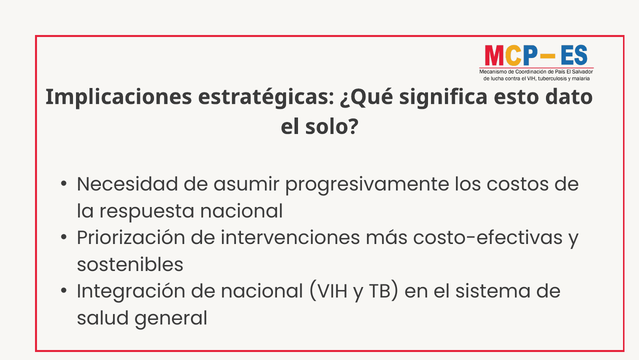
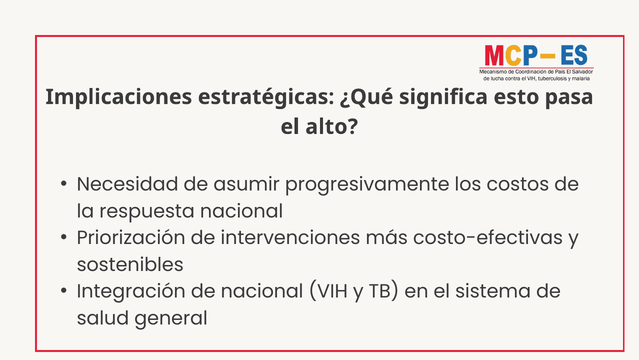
dato: dato -> pasa
solo: solo -> alto
